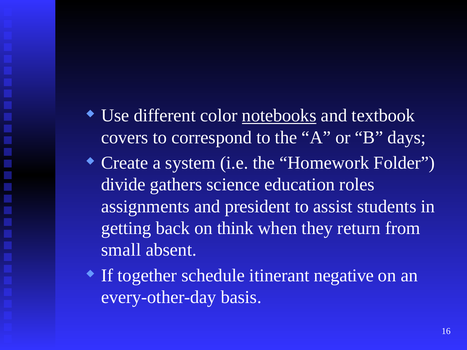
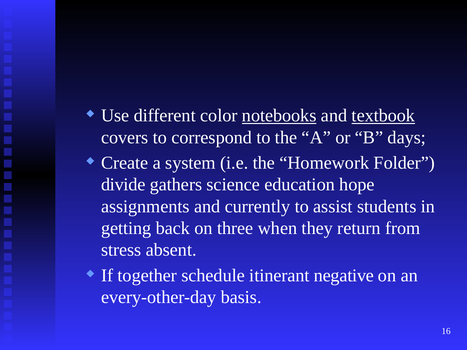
textbook underline: none -> present
roles: roles -> hope
president: president -> currently
think: think -> three
small: small -> stress
